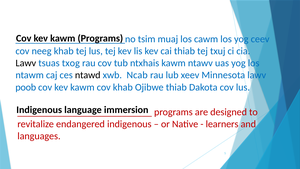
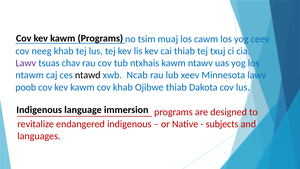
Lawv at (26, 63) colour: black -> purple
txog: txog -> chav
learners: learners -> subjects
